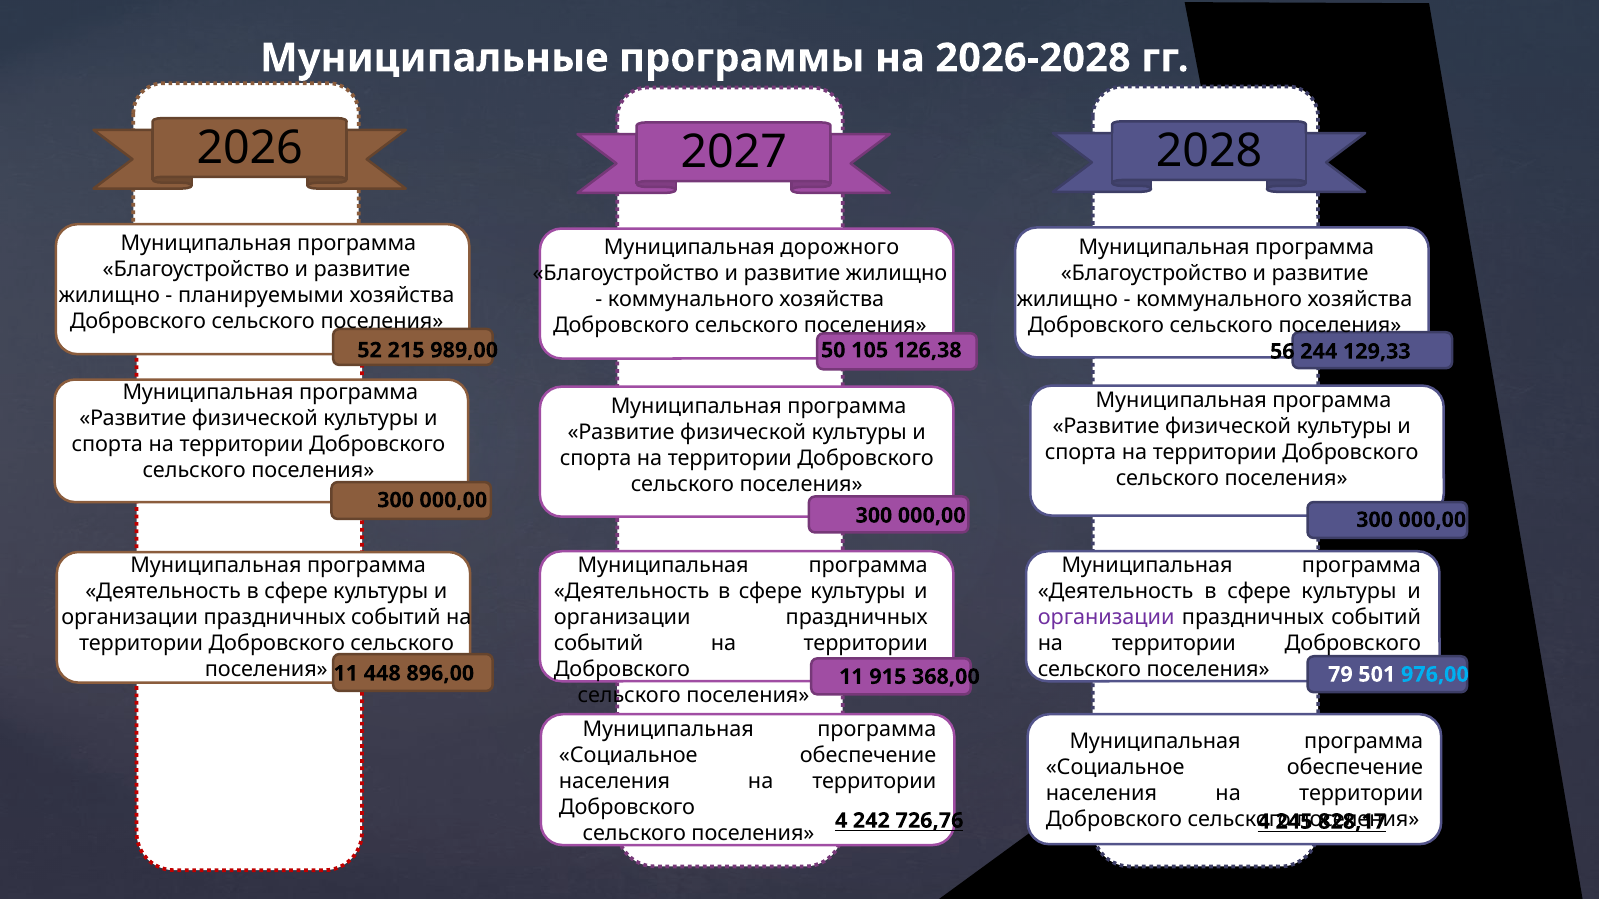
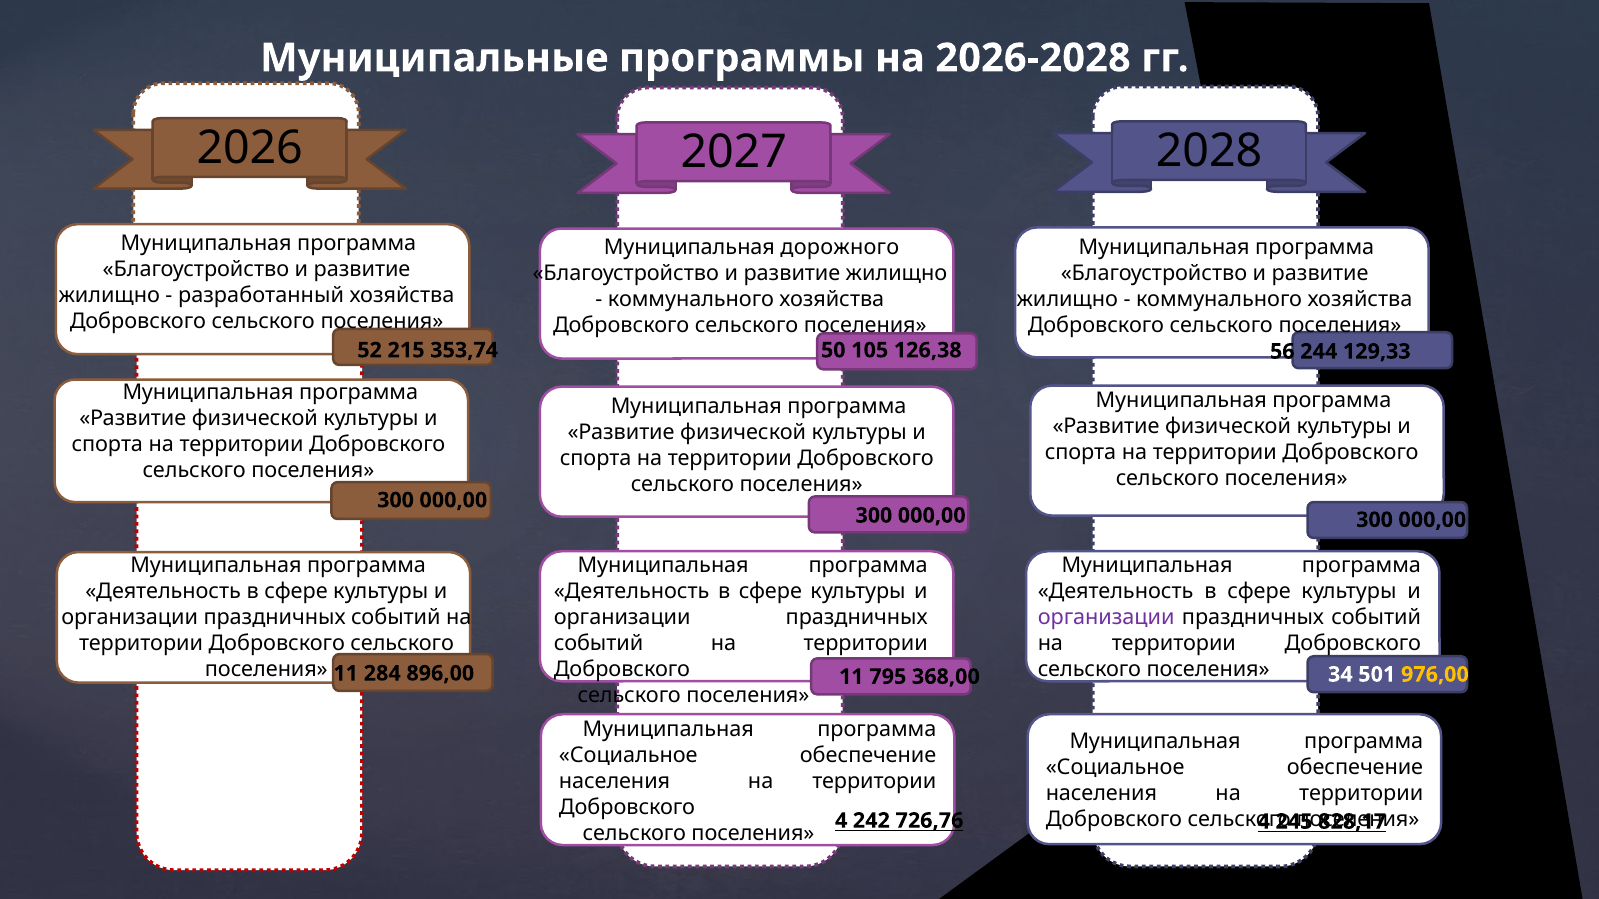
планируемыми: планируемыми -> разработанный
989,00: 989,00 -> 353,74
448: 448 -> 284
79: 79 -> 34
976,00 colour: light blue -> yellow
915: 915 -> 795
